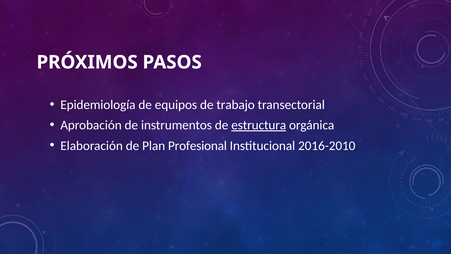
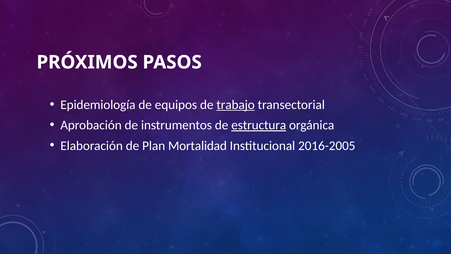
trabajo underline: none -> present
Profesional: Profesional -> Mortalidad
2016-2010: 2016-2010 -> 2016-2005
